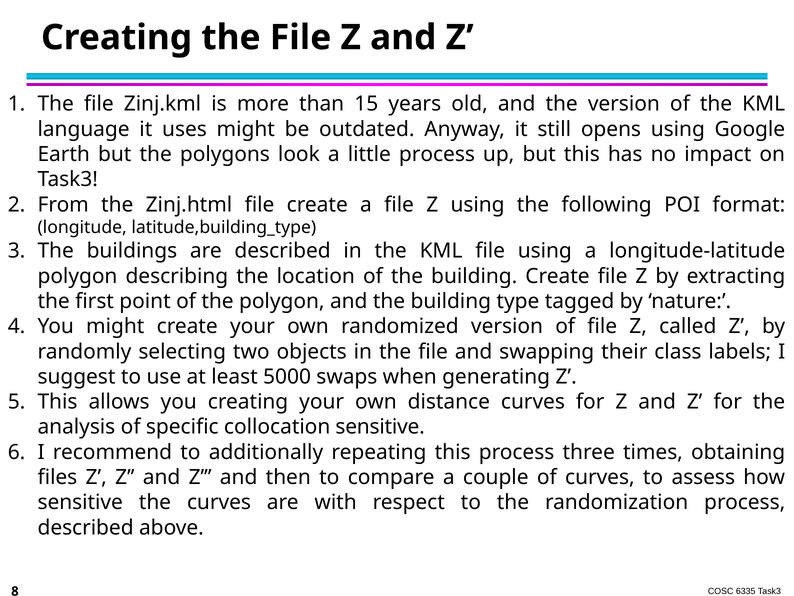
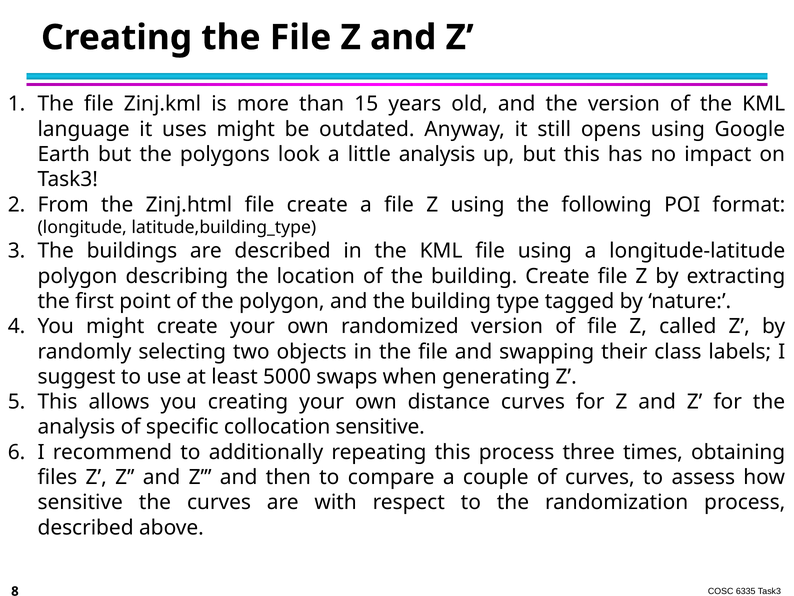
little process: process -> analysis
